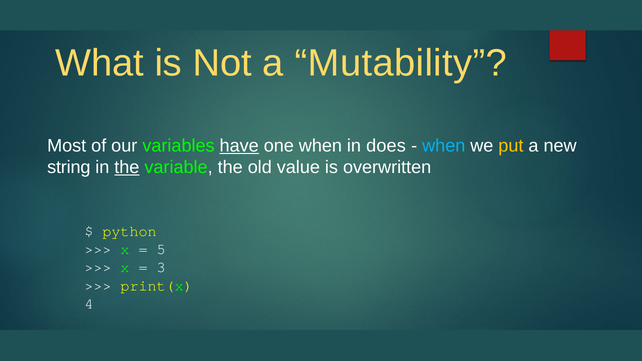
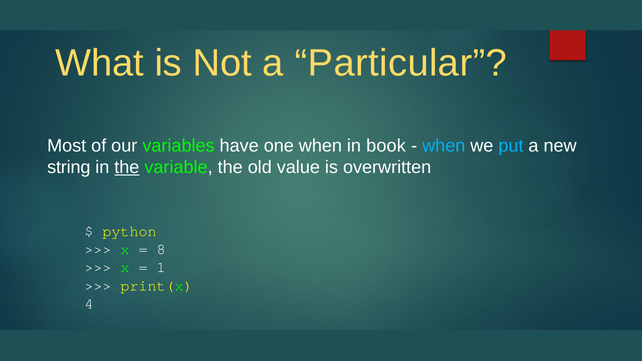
Mutability: Mutability -> Particular
have underline: present -> none
does: does -> book
put colour: yellow -> light blue
5: 5 -> 8
3: 3 -> 1
